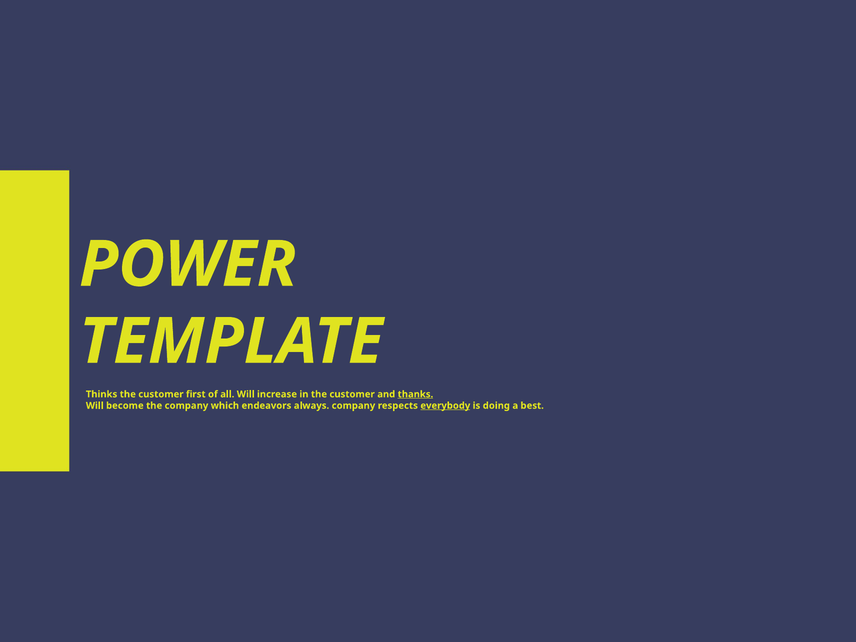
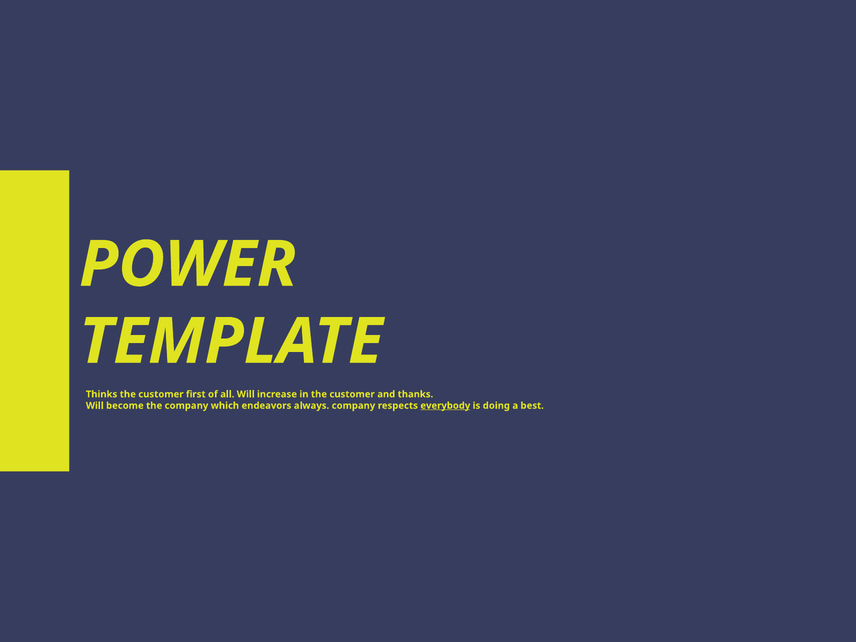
thanks underline: present -> none
